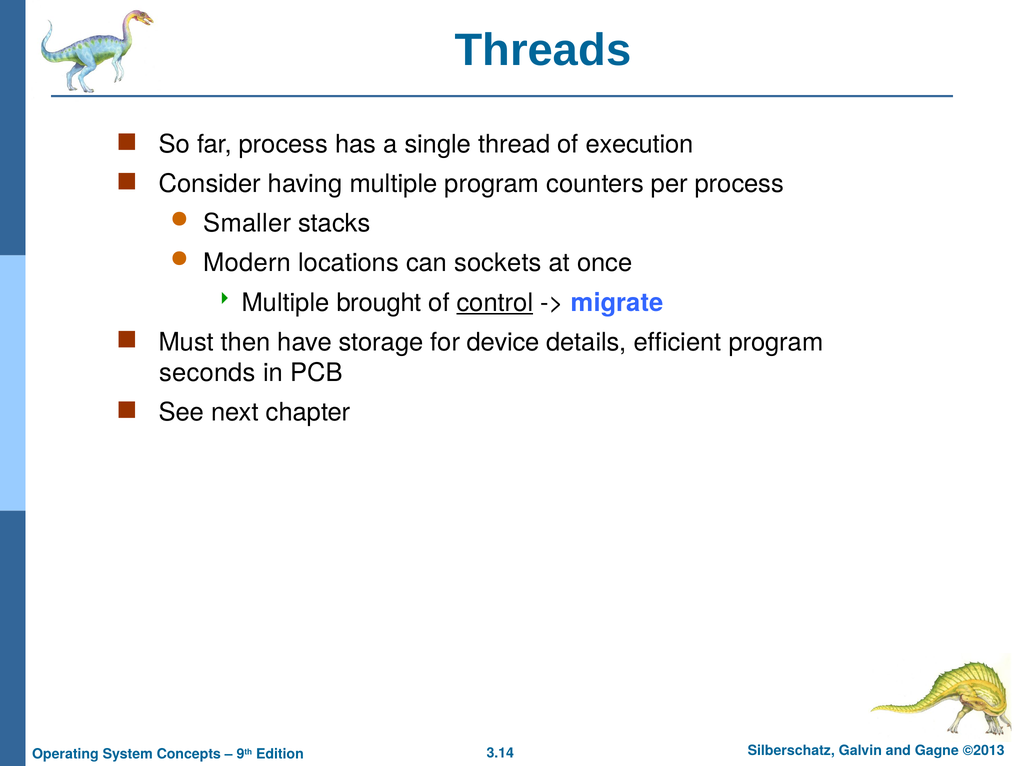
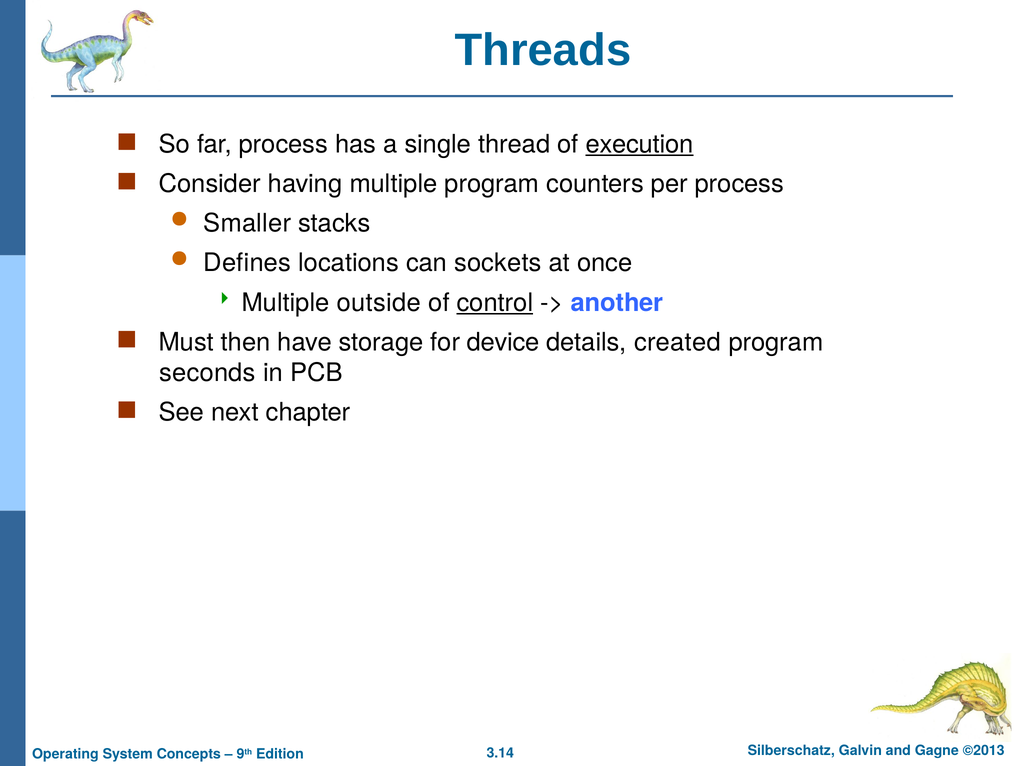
execution underline: none -> present
Modern: Modern -> Defines
brought: brought -> outside
migrate: migrate -> another
efficient: efficient -> created
